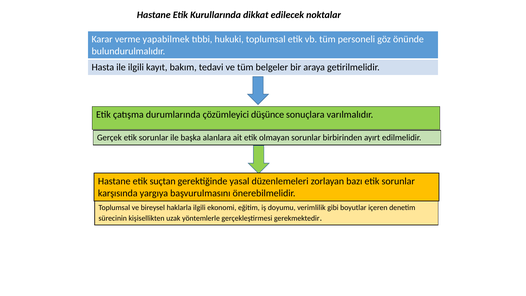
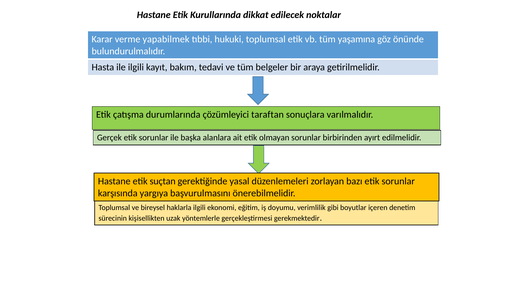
personeli: personeli -> yaşamına
düşünce: düşünce -> taraftan
